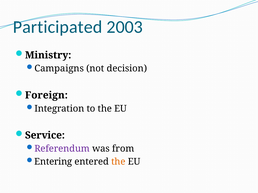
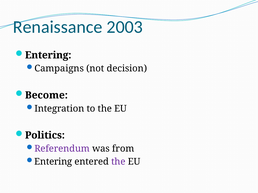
Participated: Participated -> Renaissance
Ministry at (48, 55): Ministry -> Entering
Foreign: Foreign -> Become
Service: Service -> Politics
the at (118, 162) colour: orange -> purple
